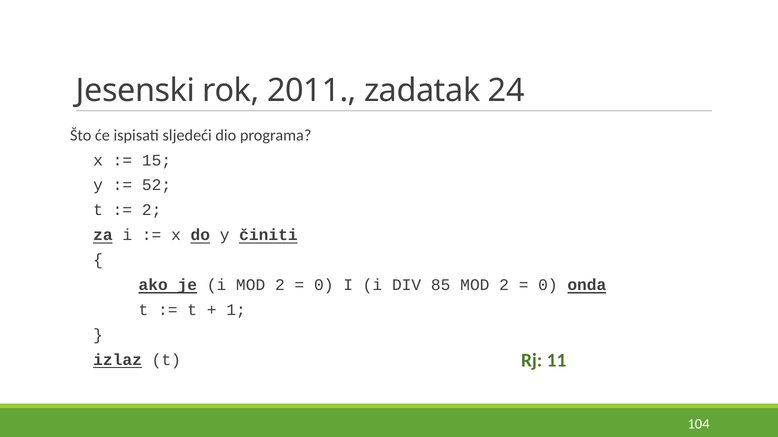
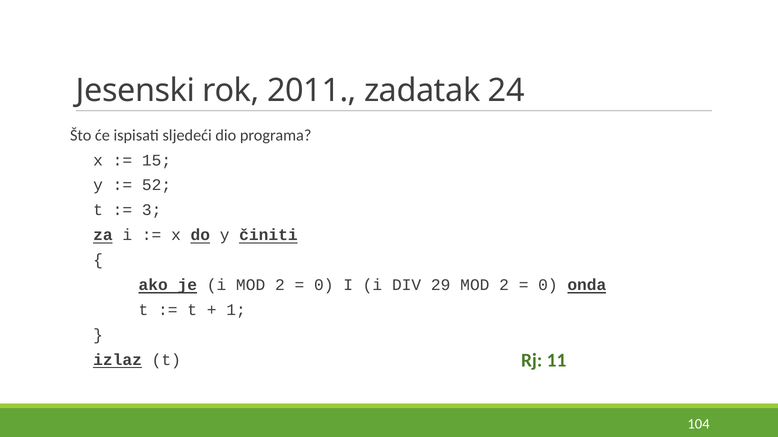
2 at (152, 210): 2 -> 3
85: 85 -> 29
